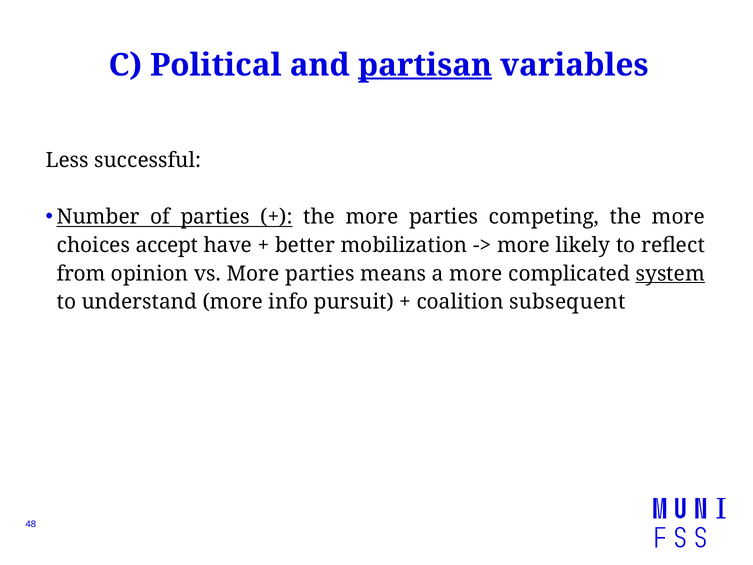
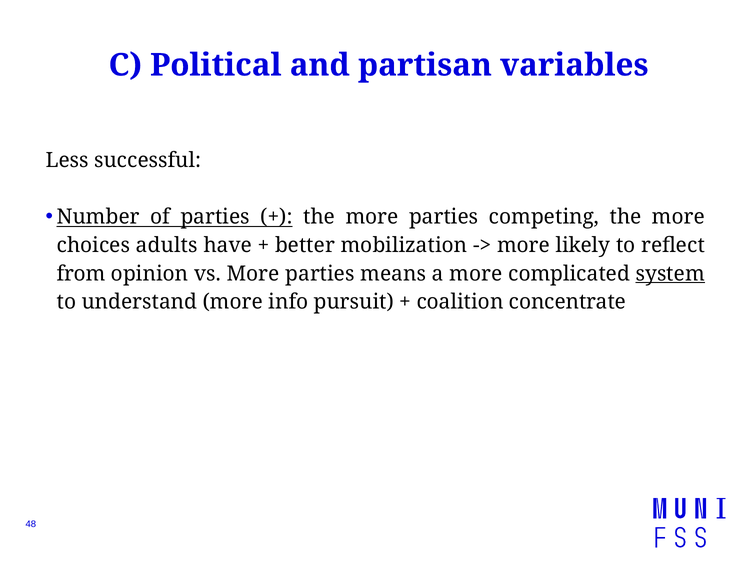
partisan underline: present -> none
accept: accept -> adults
subsequent: subsequent -> concentrate
